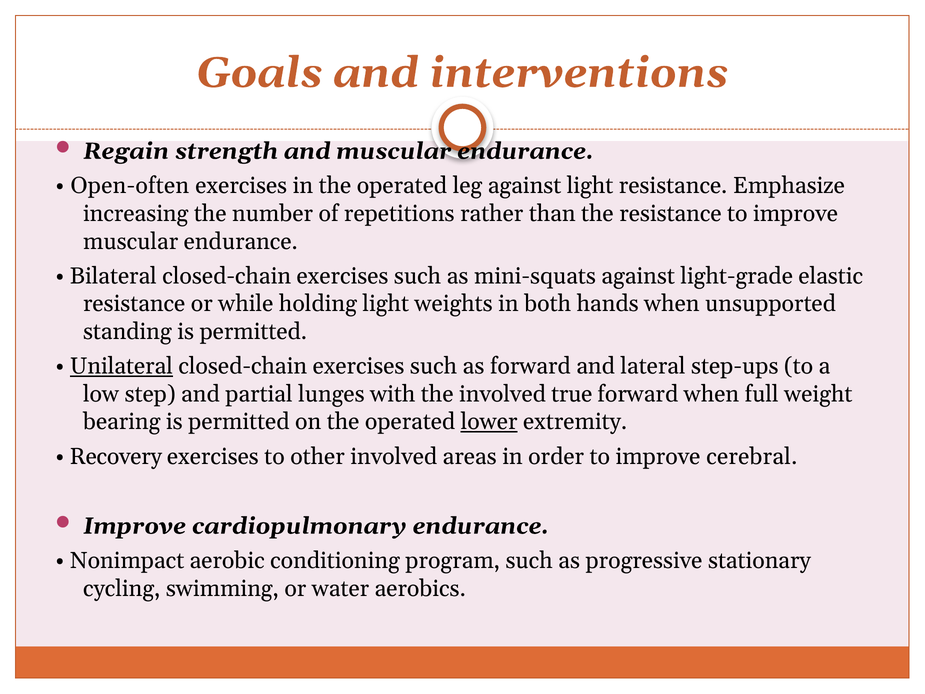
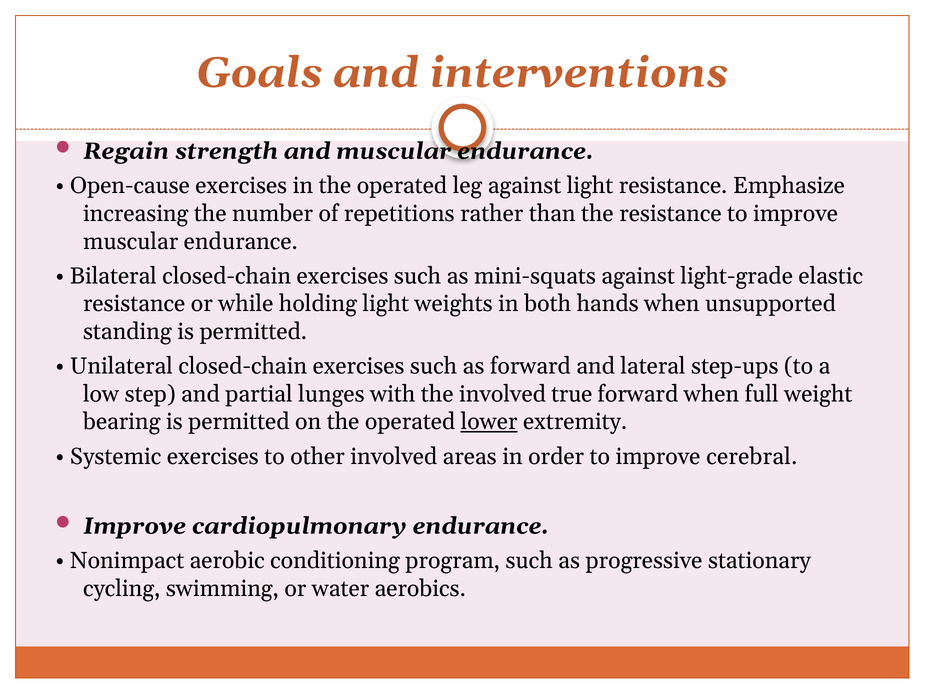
Open-often: Open-often -> Open-cause
Unilateral underline: present -> none
Recovery: Recovery -> Systemic
